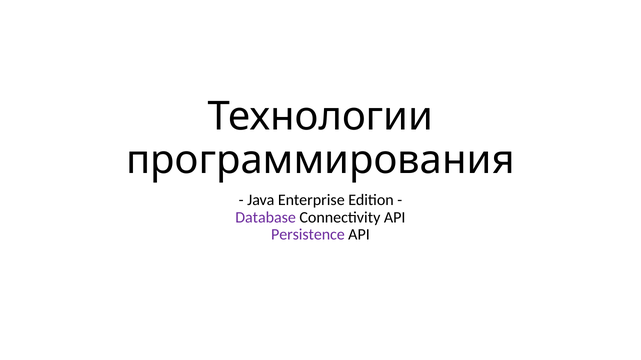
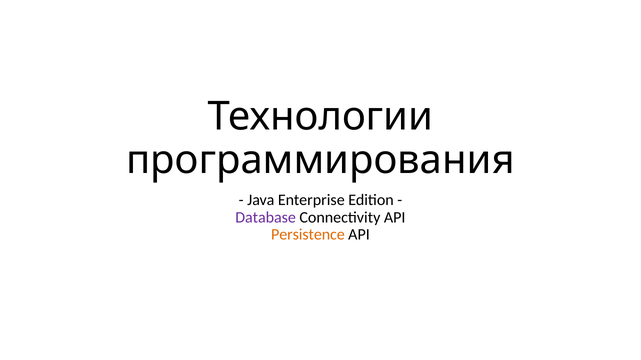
Persistence colour: purple -> orange
